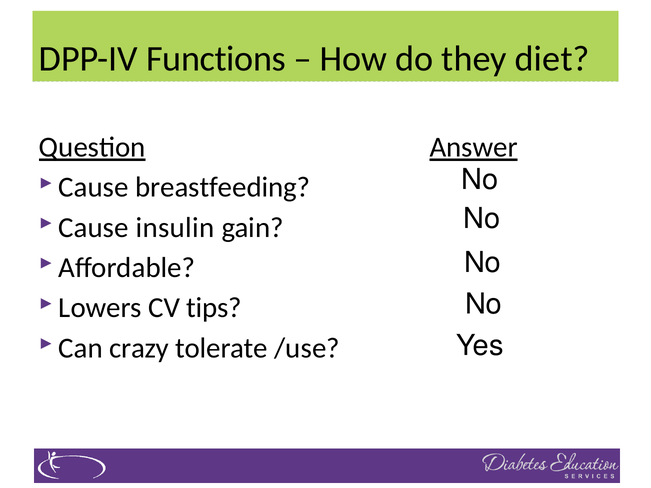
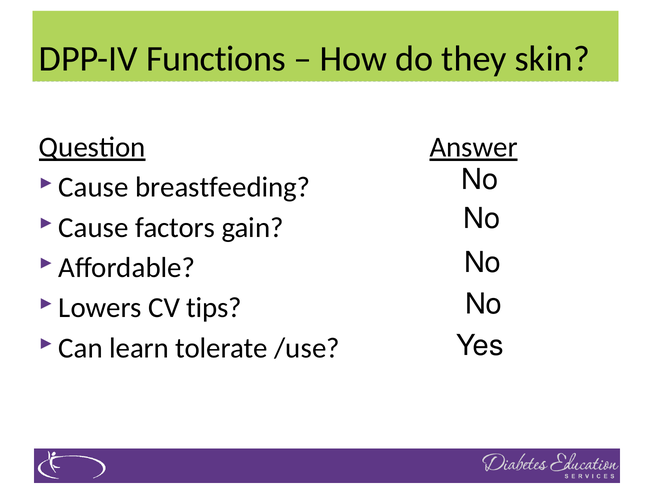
diet: diet -> skin
insulin: insulin -> factors
crazy: crazy -> learn
